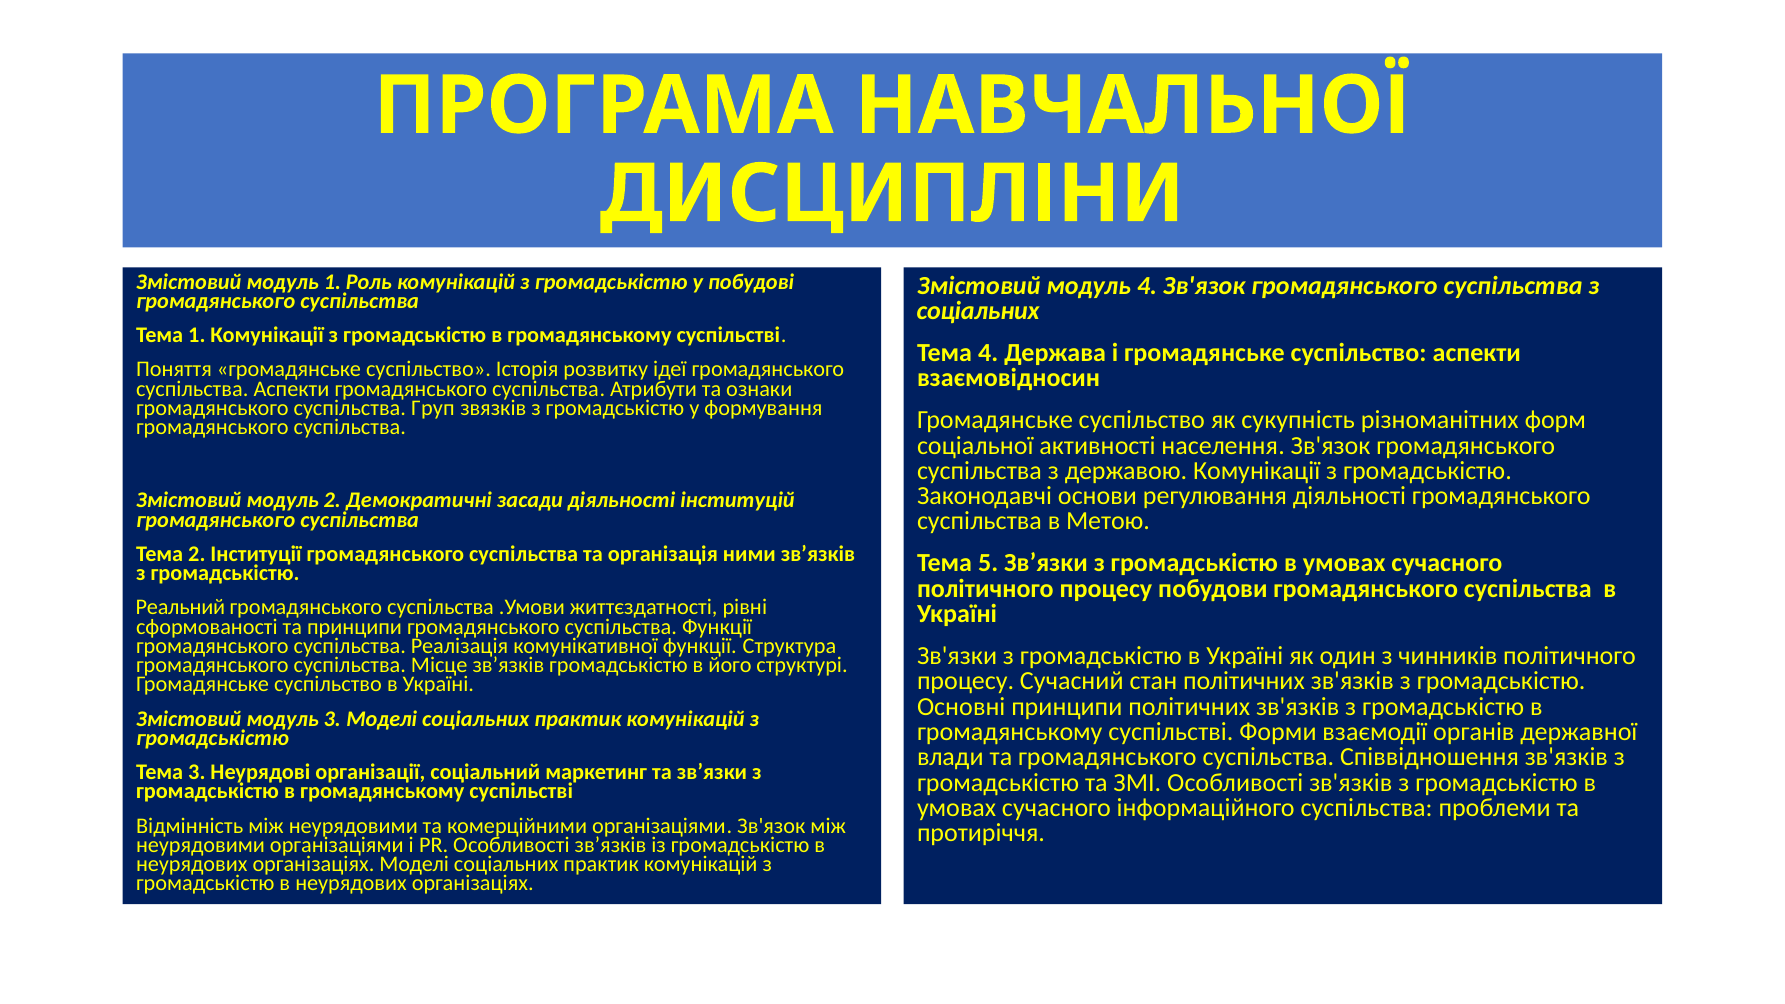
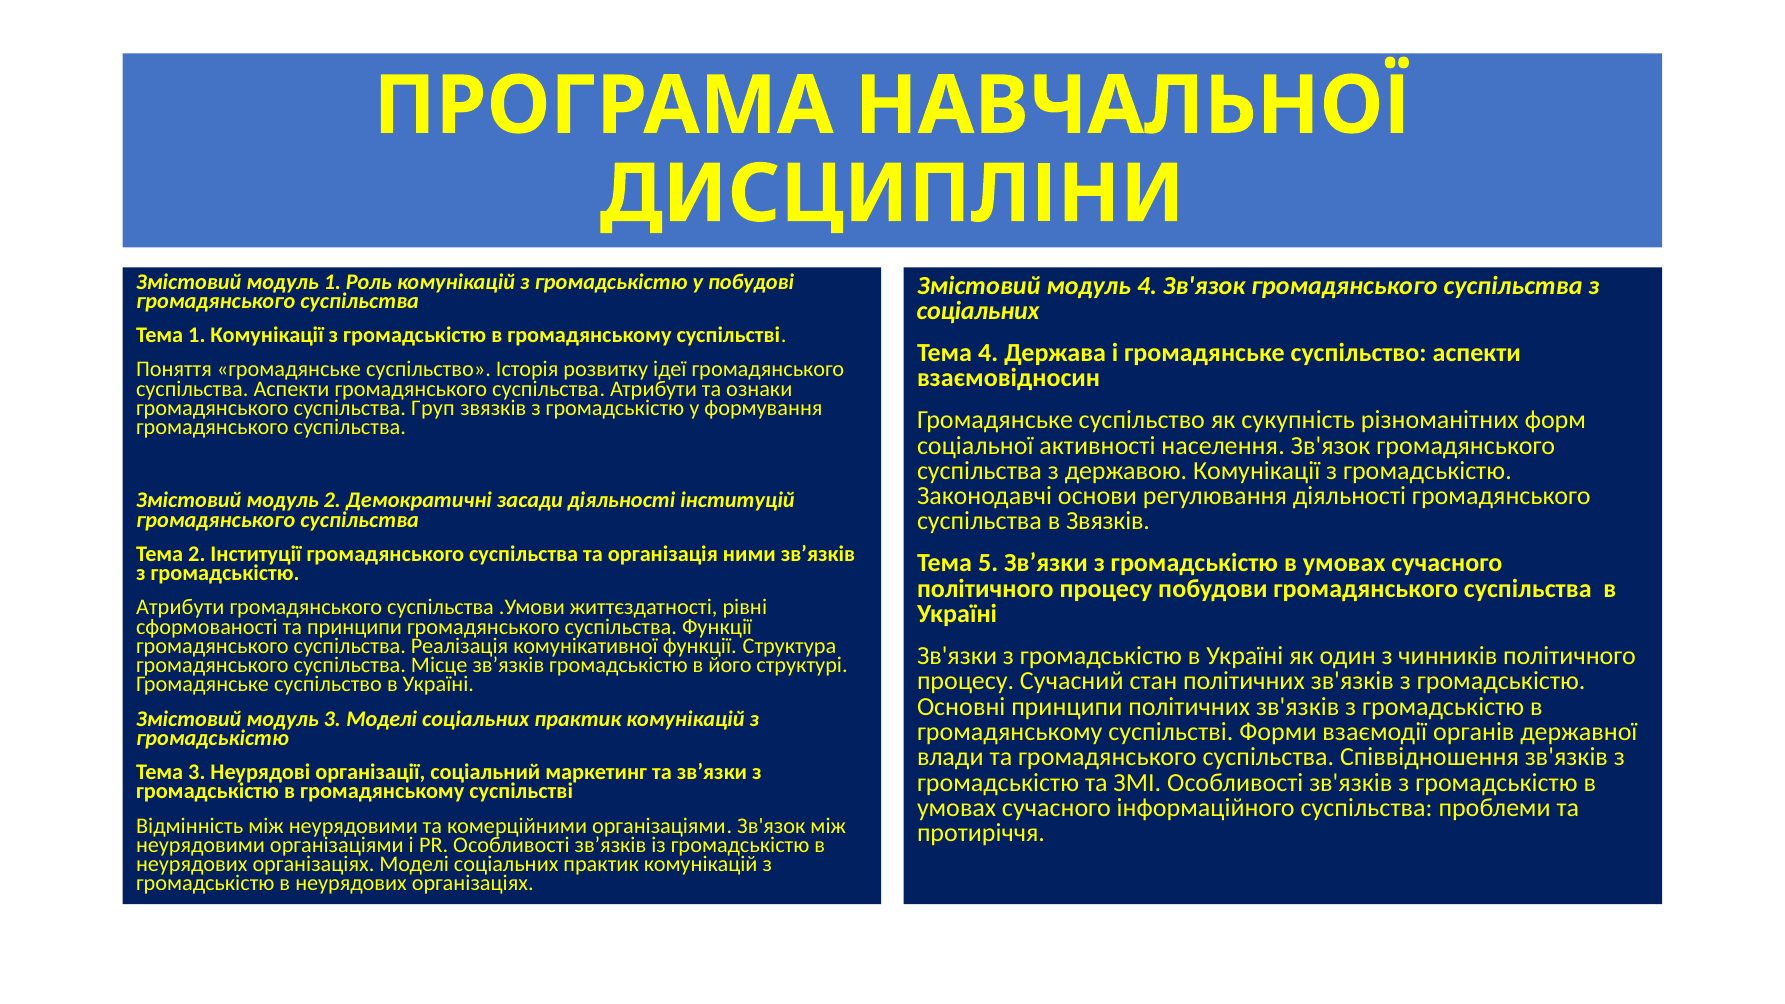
в Метою: Метою -> Звязків
Реальний at (180, 608): Реальний -> Атрибути
